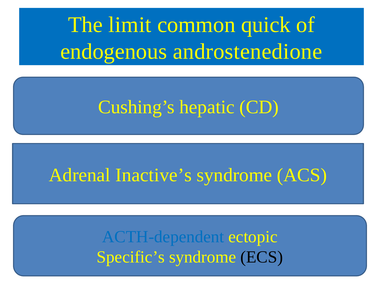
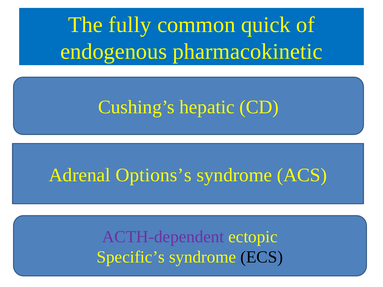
limit: limit -> fully
androstenedione: androstenedione -> pharmacokinetic
Inactive’s: Inactive’s -> Options’s
ACTH-dependent colour: blue -> purple
